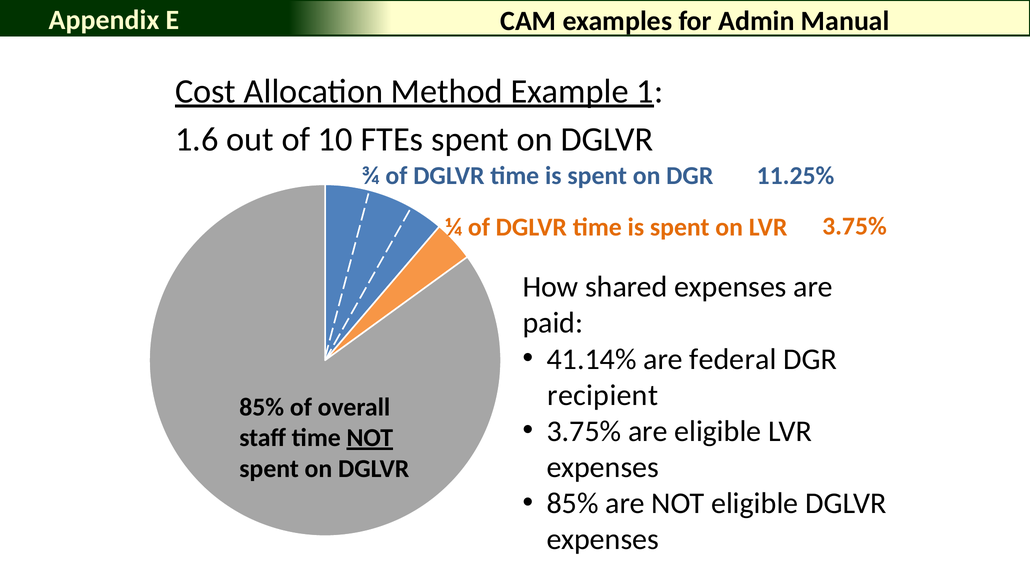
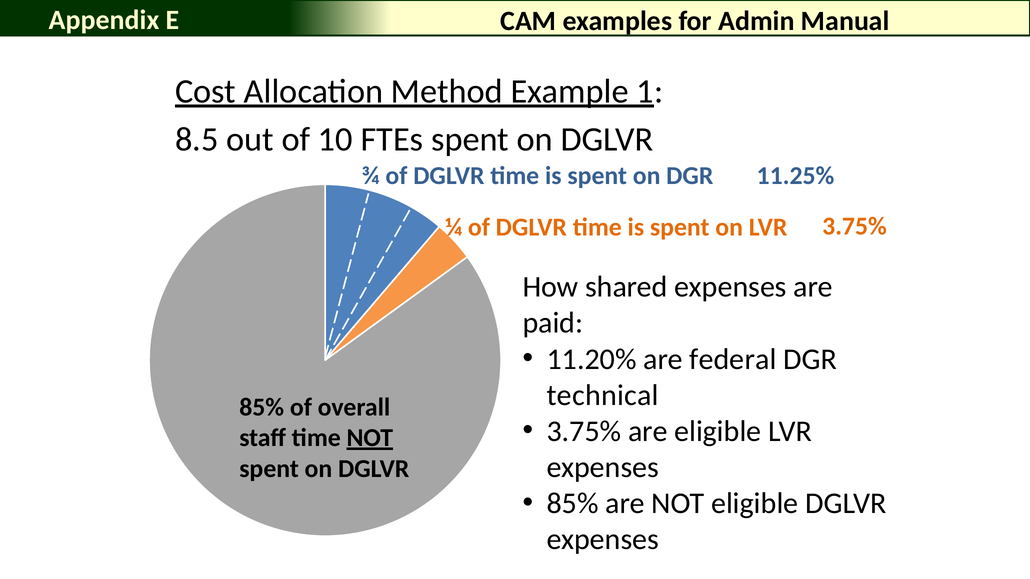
1.6: 1.6 -> 8.5
41.14%: 41.14% -> 11.20%
recipient: recipient -> technical
